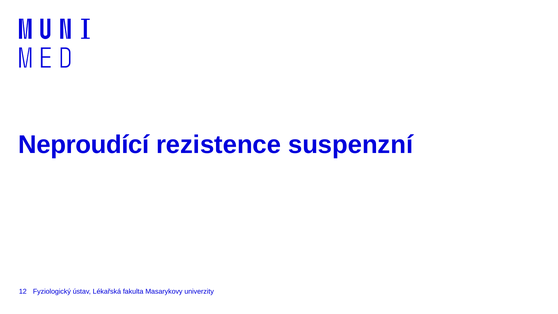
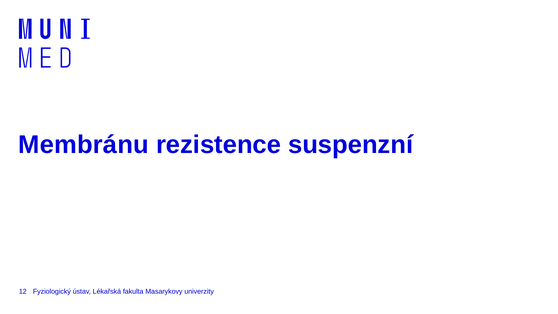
Neproudící: Neproudící -> Membránu
